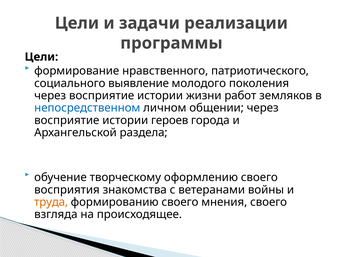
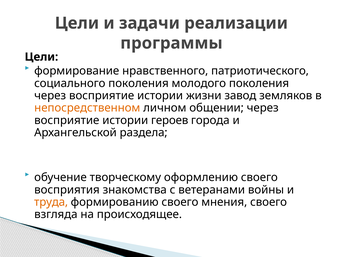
социального выявление: выявление -> поколения
работ: работ -> завод
непосредственном colour: blue -> orange
